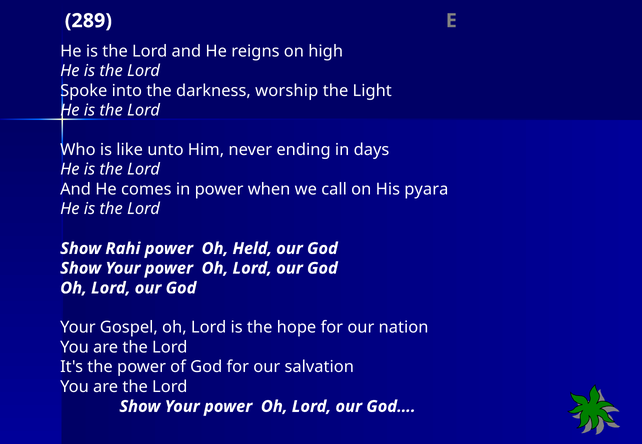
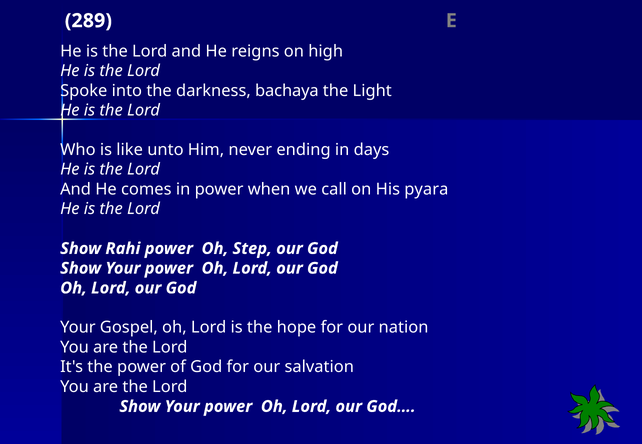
worship: worship -> bachaya
Held: Held -> Step
